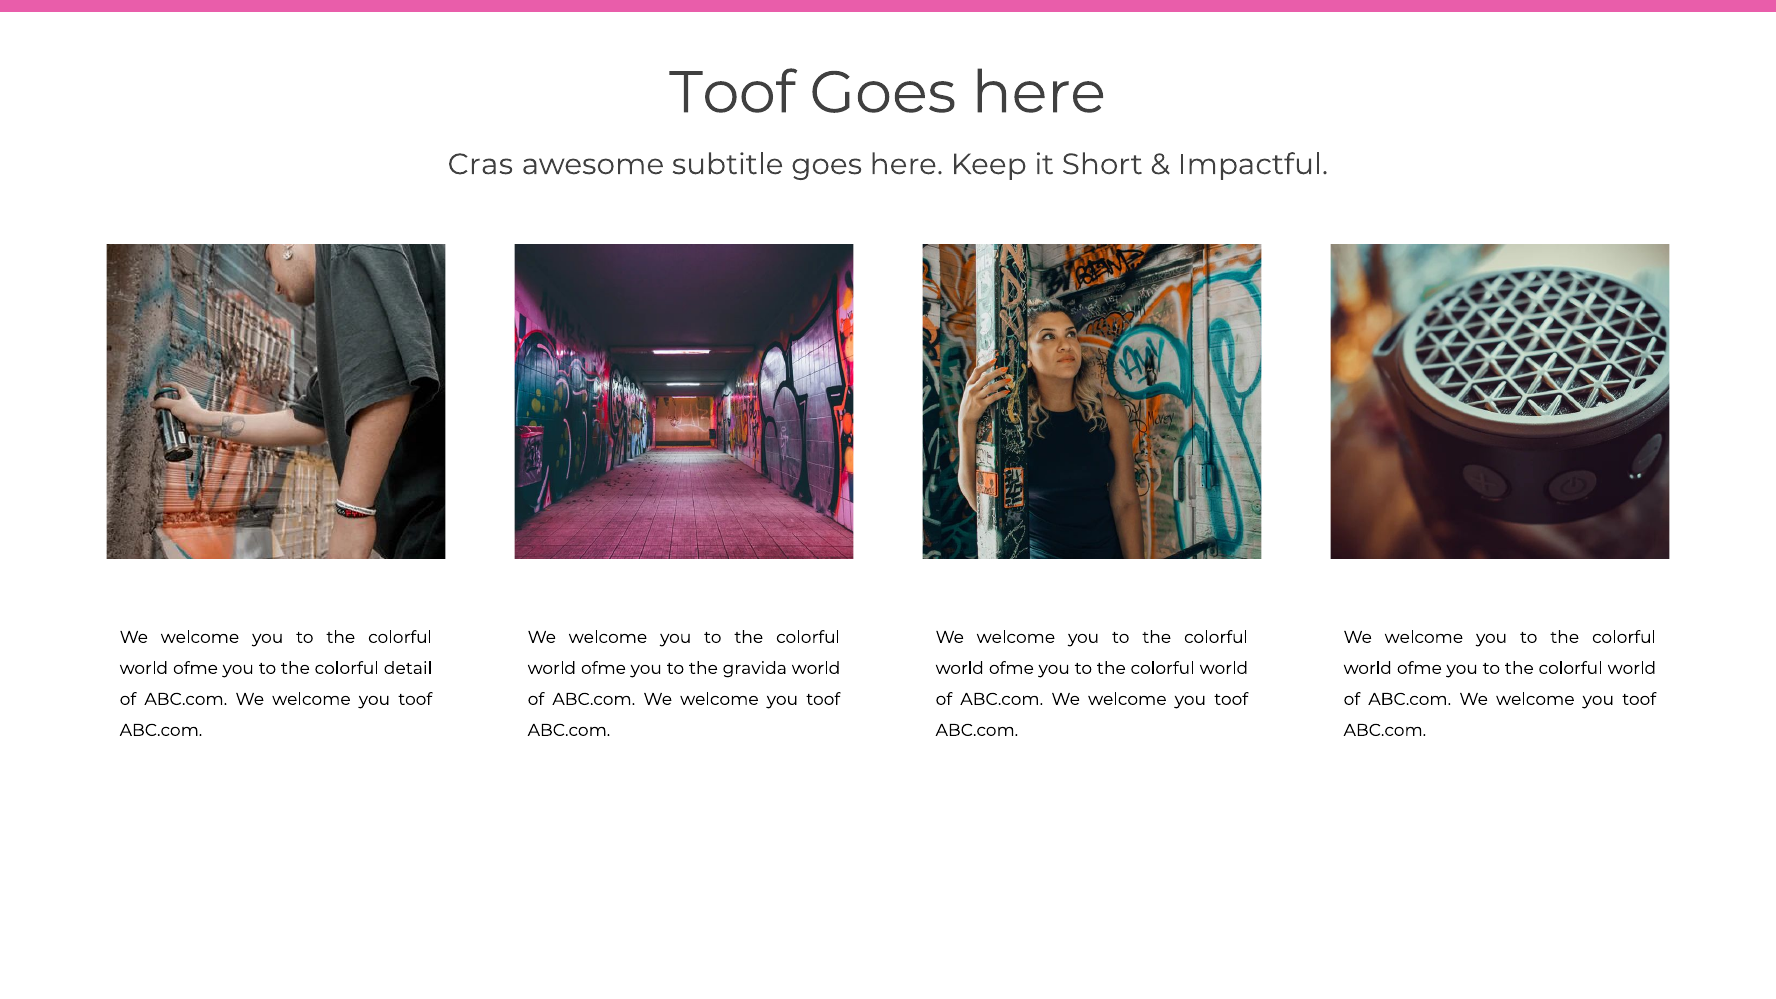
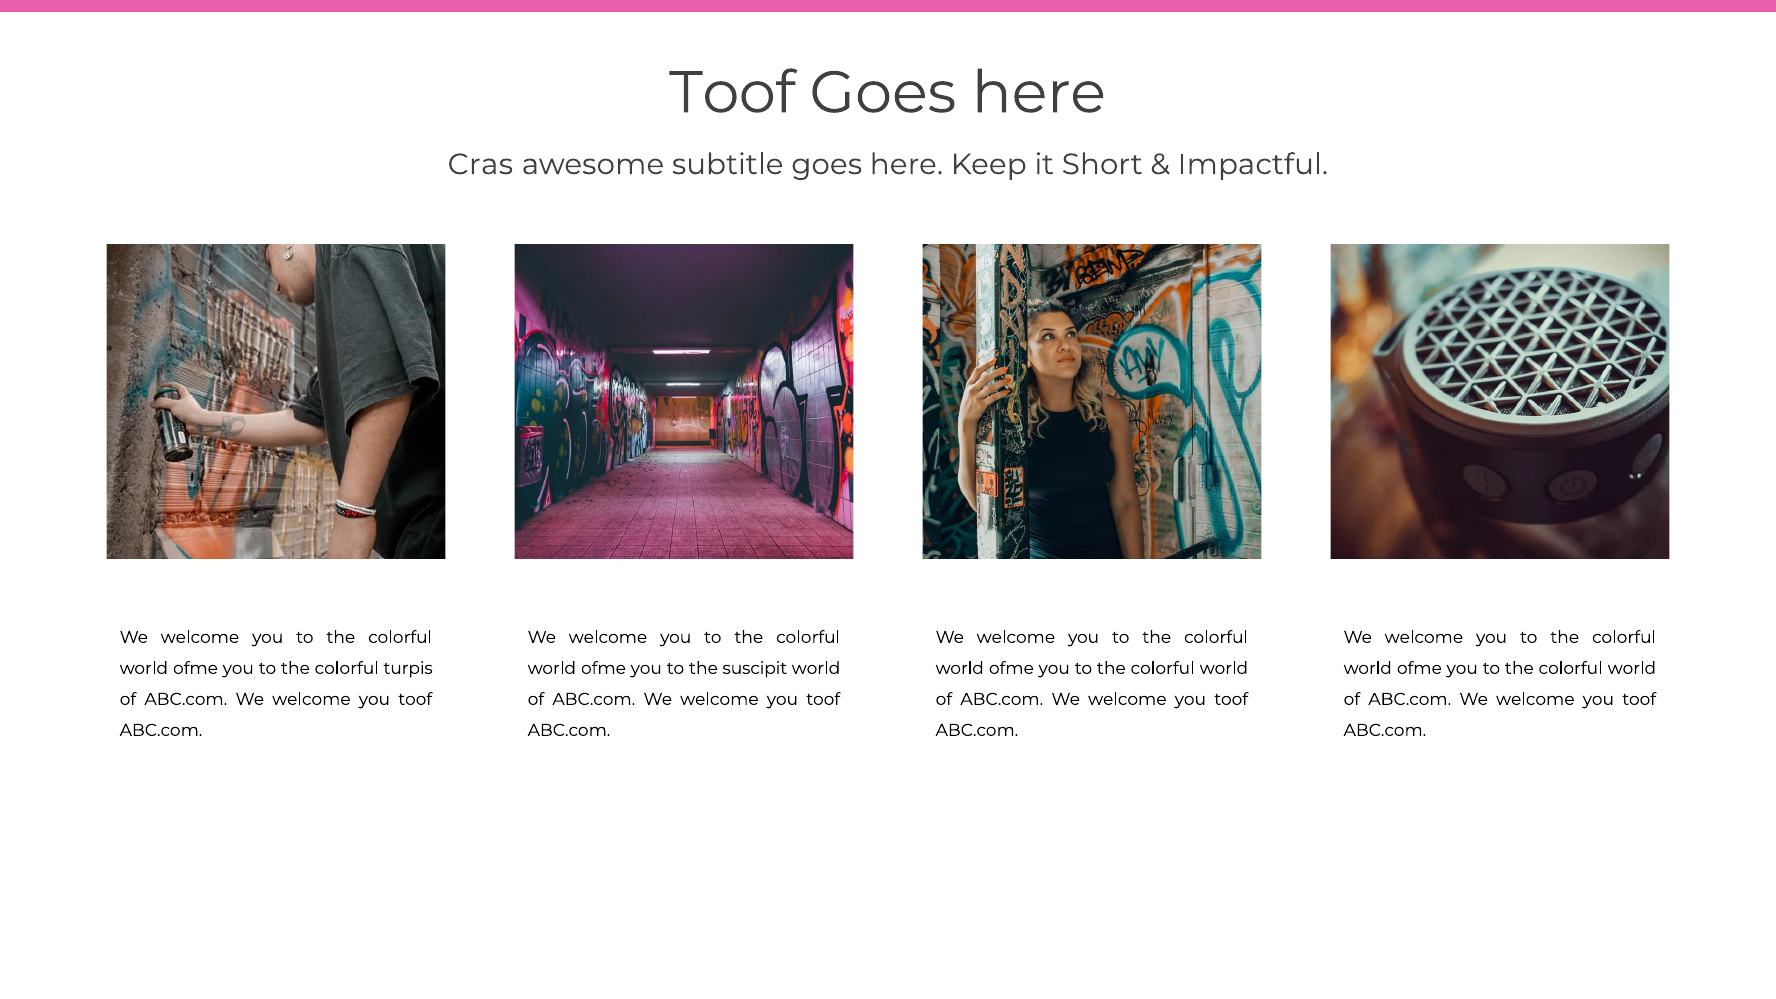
detail: detail -> turpis
gravida: gravida -> suscipit
